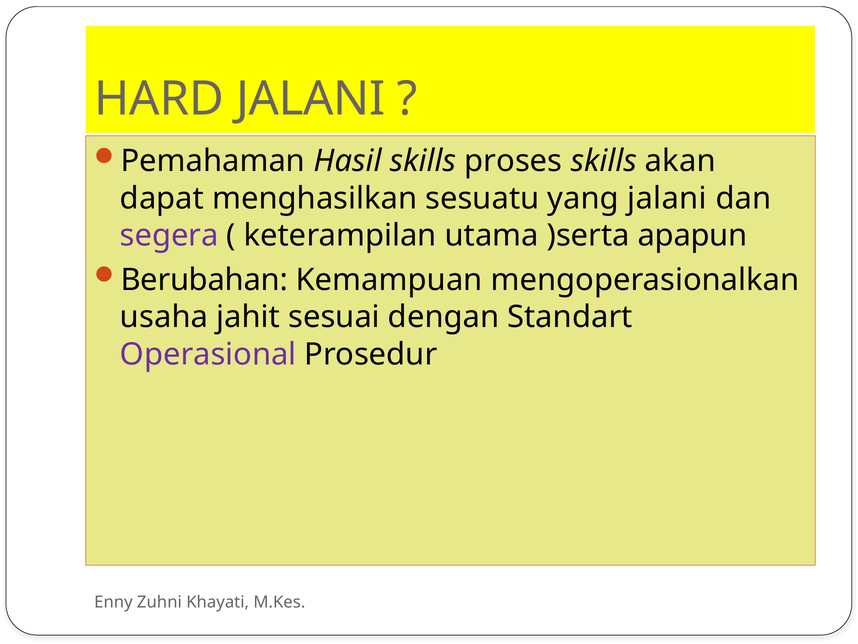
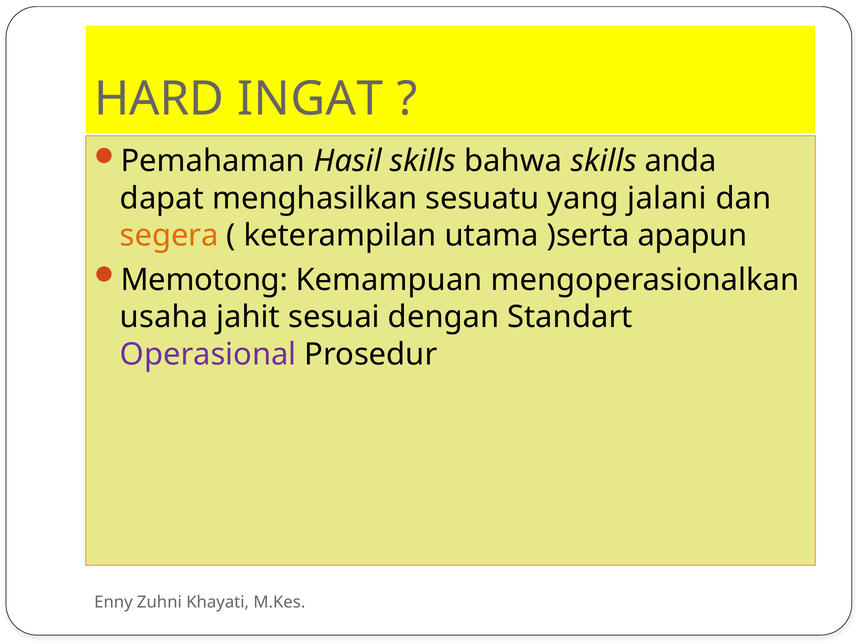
HARD JALANI: JALANI -> INGAT
proses: proses -> bahwa
akan: akan -> anda
segera colour: purple -> orange
Berubahan: Berubahan -> Memotong
